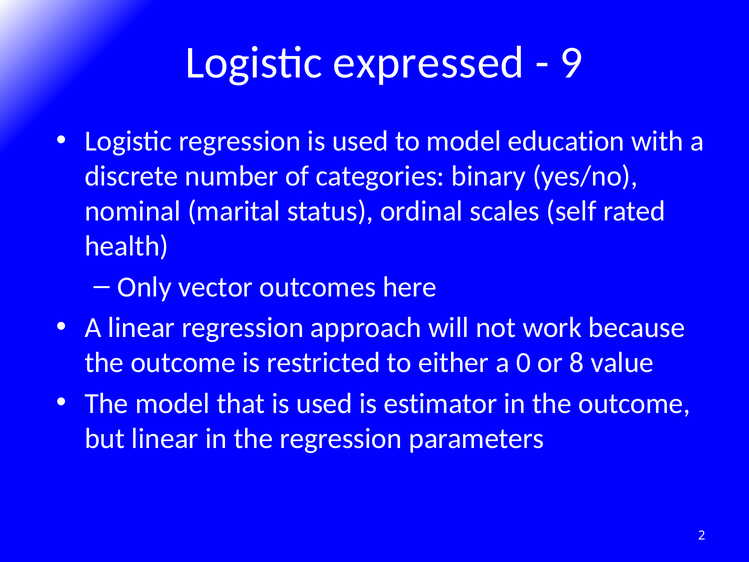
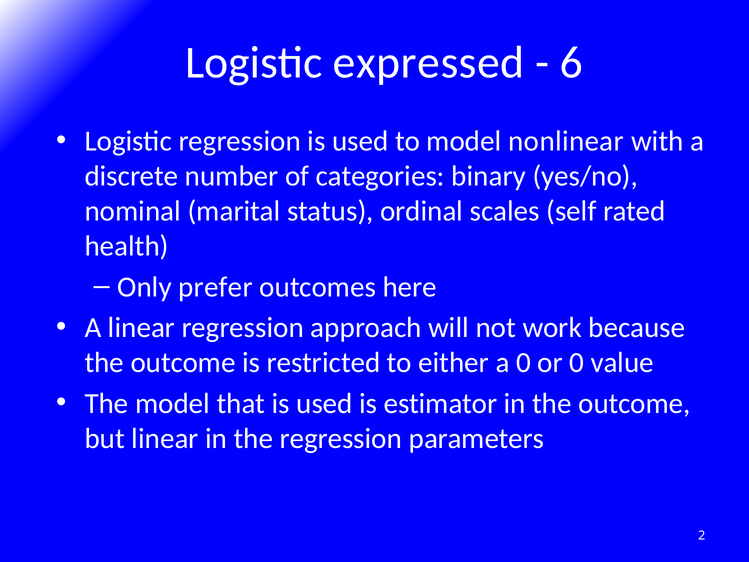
9: 9 -> 6
education: education -> nonlinear
vector: vector -> prefer
or 8: 8 -> 0
